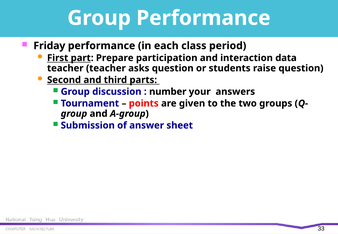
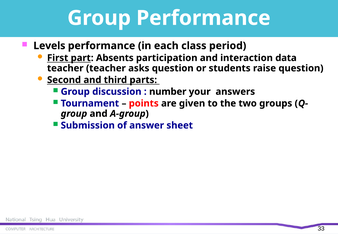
Friday: Friday -> Levels
Prepare: Prepare -> Absents
